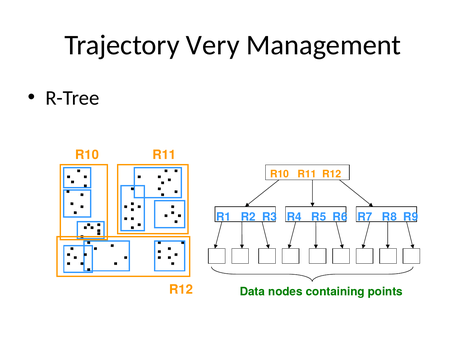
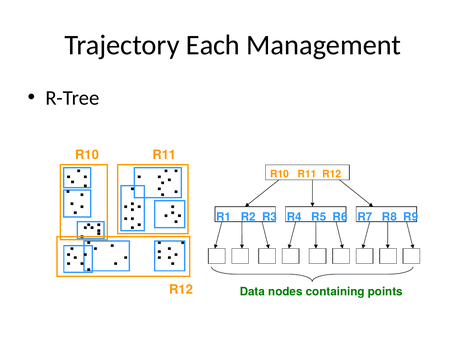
Very: Very -> Each
